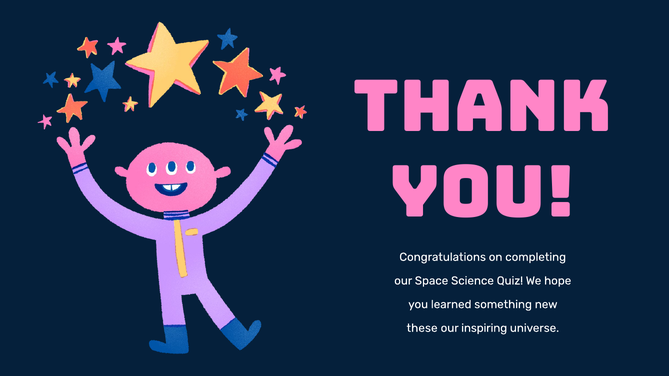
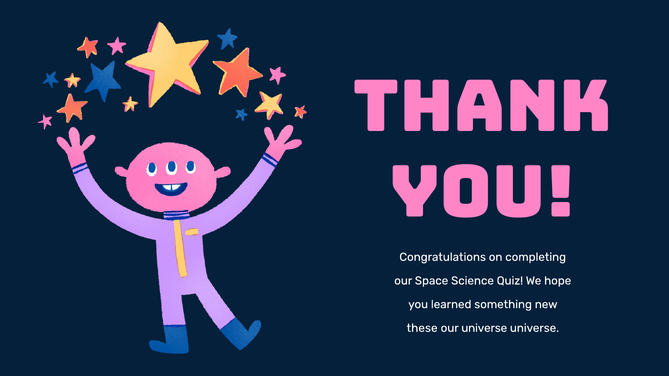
our inspiring: inspiring -> universe
